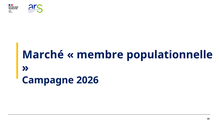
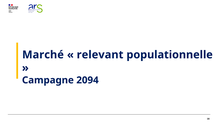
membre: membre -> relevant
2026: 2026 -> 2094
